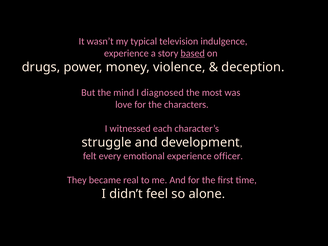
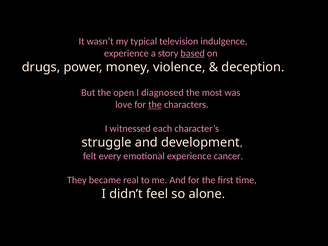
mind: mind -> open
the at (155, 105) underline: none -> present
officer: officer -> cancer
